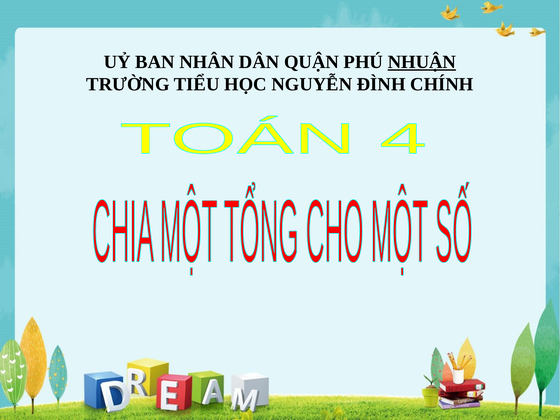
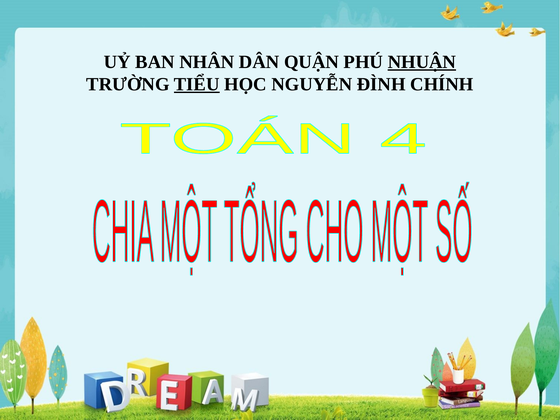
TIỂU underline: none -> present
